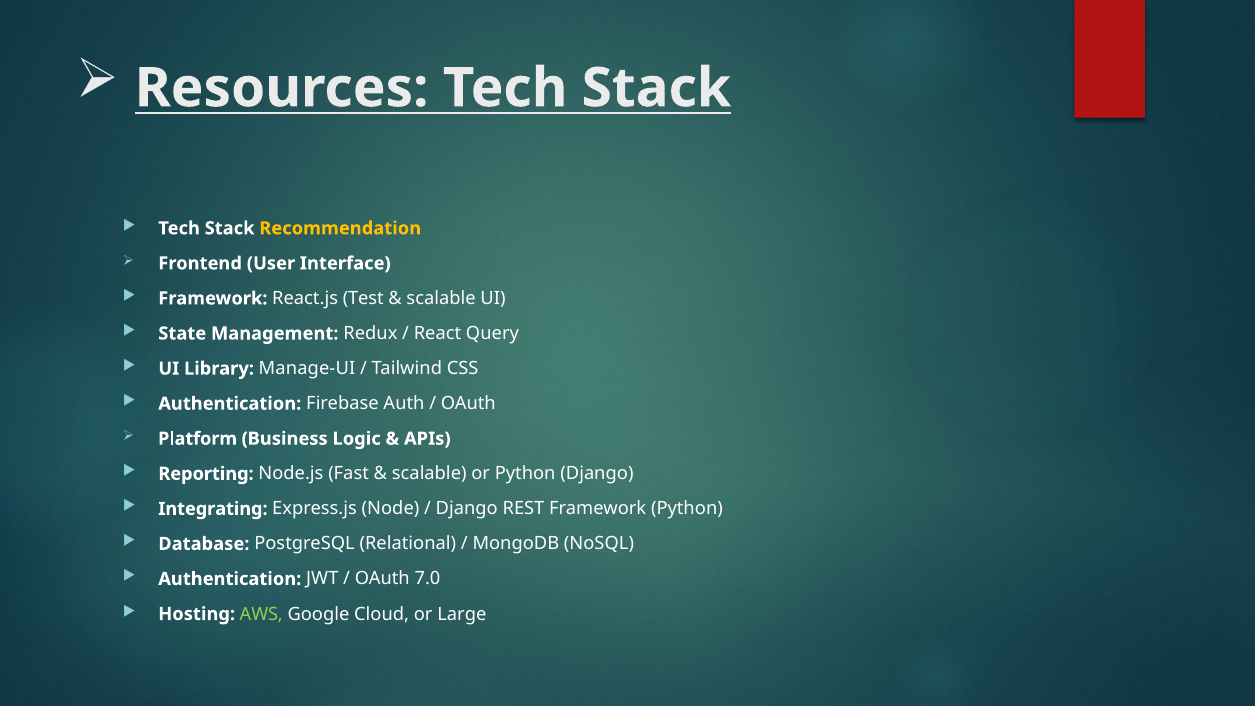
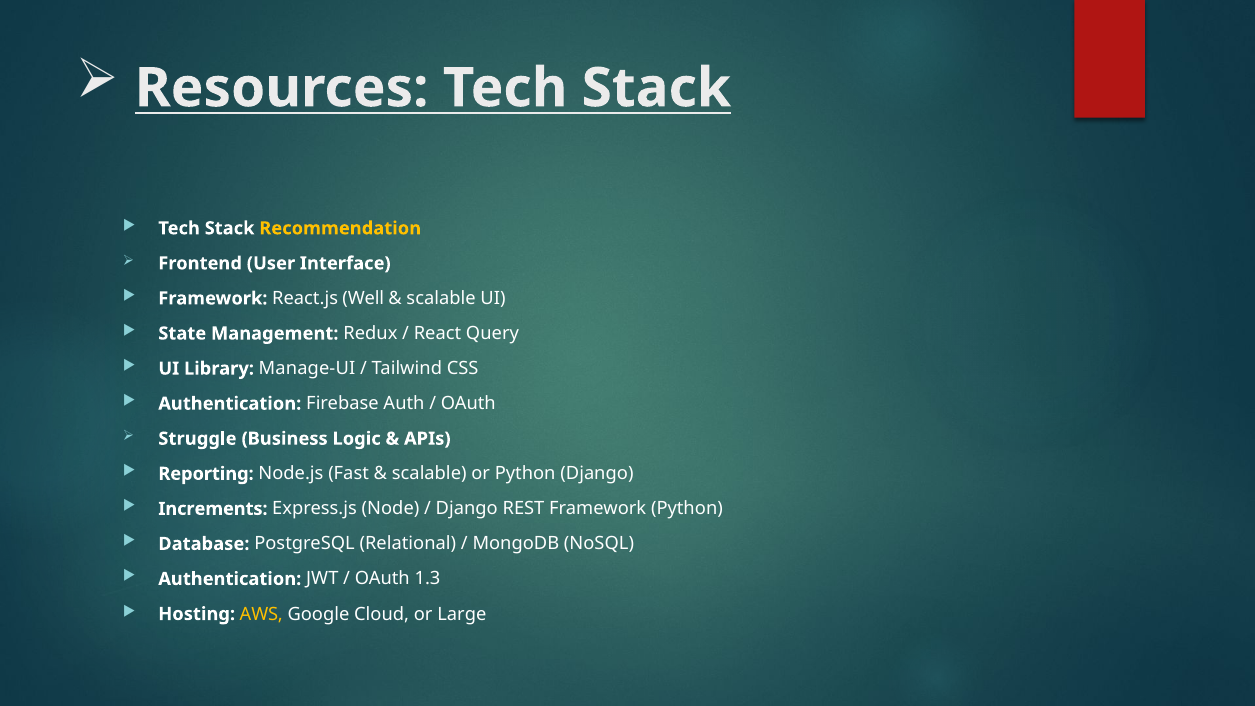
Test: Test -> Well
Platform: Platform -> Struggle
Integrating: Integrating -> Increments
7.0: 7.0 -> 1.3
AWS colour: light green -> yellow
